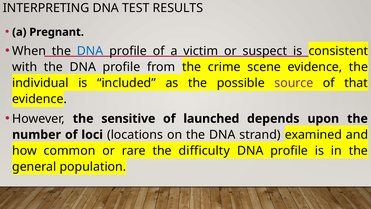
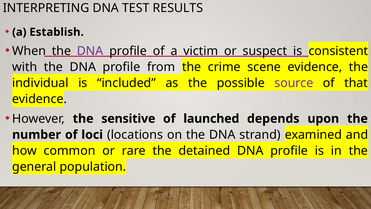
Pregnant: Pregnant -> Establish
DNA at (90, 51) colour: blue -> purple
difficulty: difficulty -> detained
